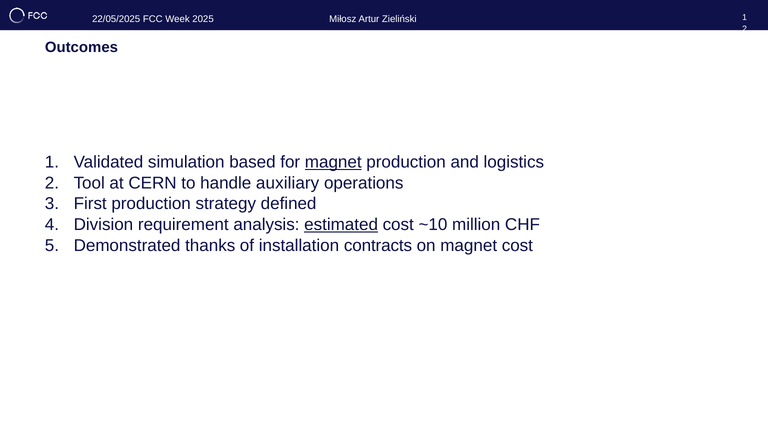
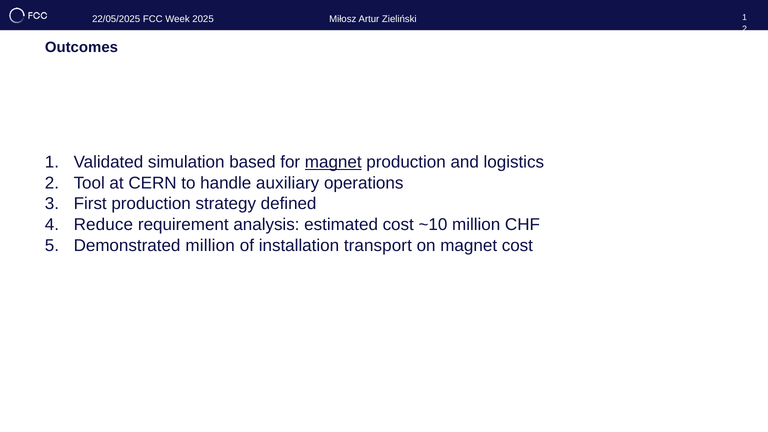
Division: Division -> Reduce
estimated underline: present -> none
Demonstrated thanks: thanks -> million
contracts: contracts -> transport
